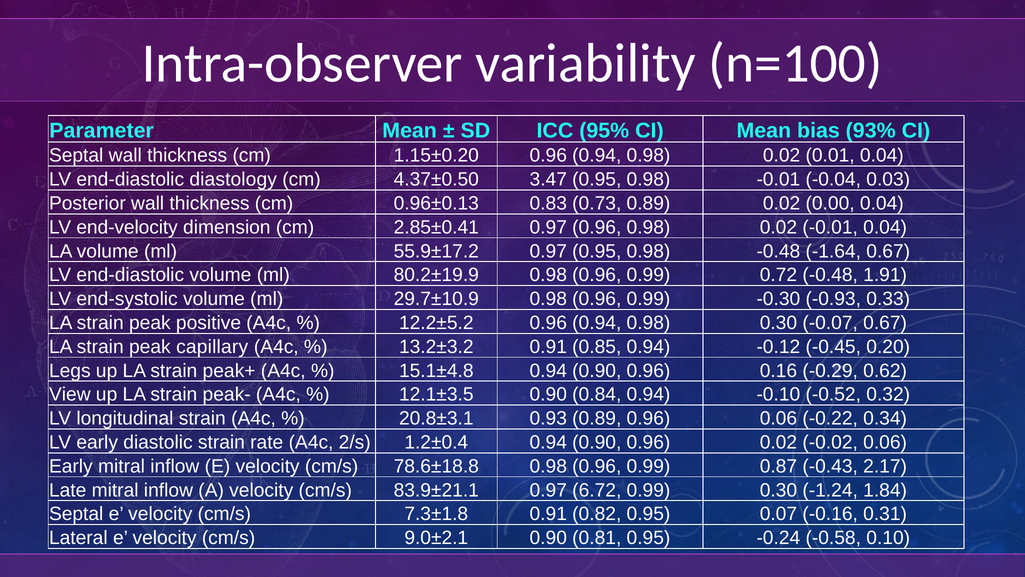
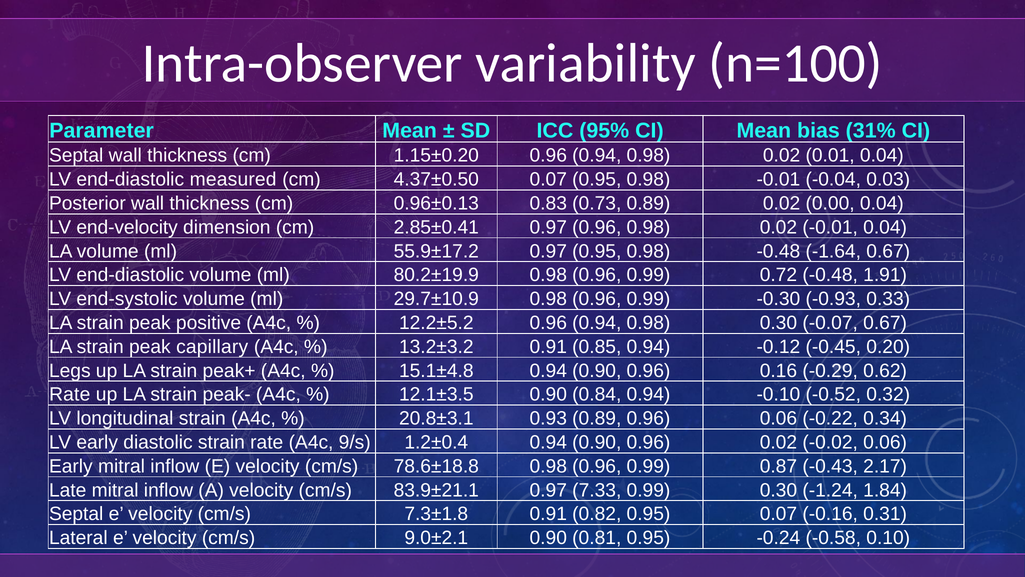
93%: 93% -> 31%
diastology: diastology -> measured
4.37±0.50 3.47: 3.47 -> 0.07
View at (70, 394): View -> Rate
2/s: 2/s -> 9/s
6.72: 6.72 -> 7.33
